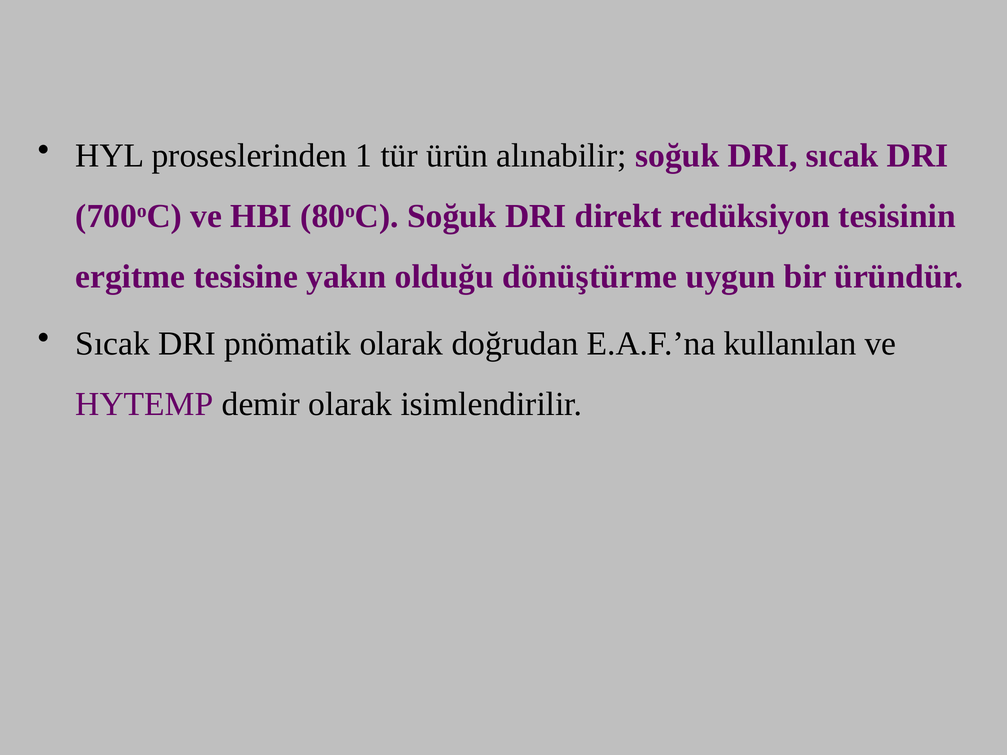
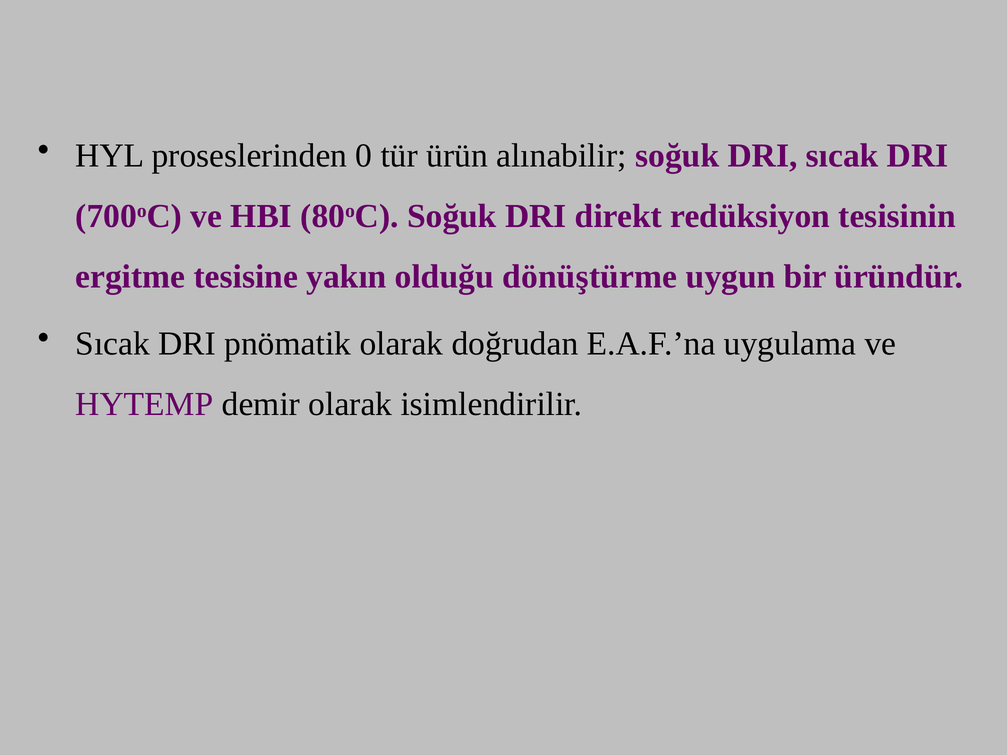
1: 1 -> 0
kullanılan: kullanılan -> uygulama
